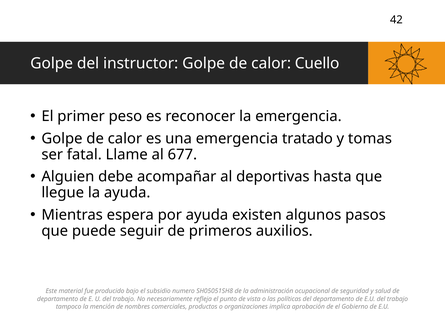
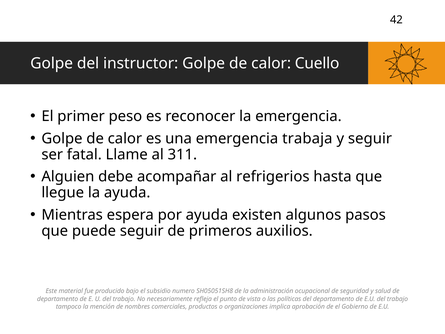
tratado: tratado -> trabaja
y tomas: tomas -> seguir
677: 677 -> 311
deportivas: deportivas -> refrigerios
